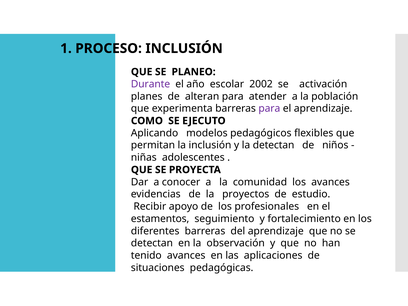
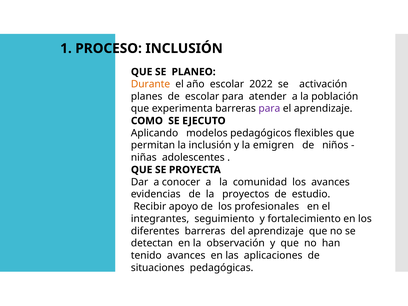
Durante colour: purple -> orange
2002: 2002 -> 2022
de alteran: alteran -> escolar
la detectan: detectan -> emigren
estamentos: estamentos -> integrantes
